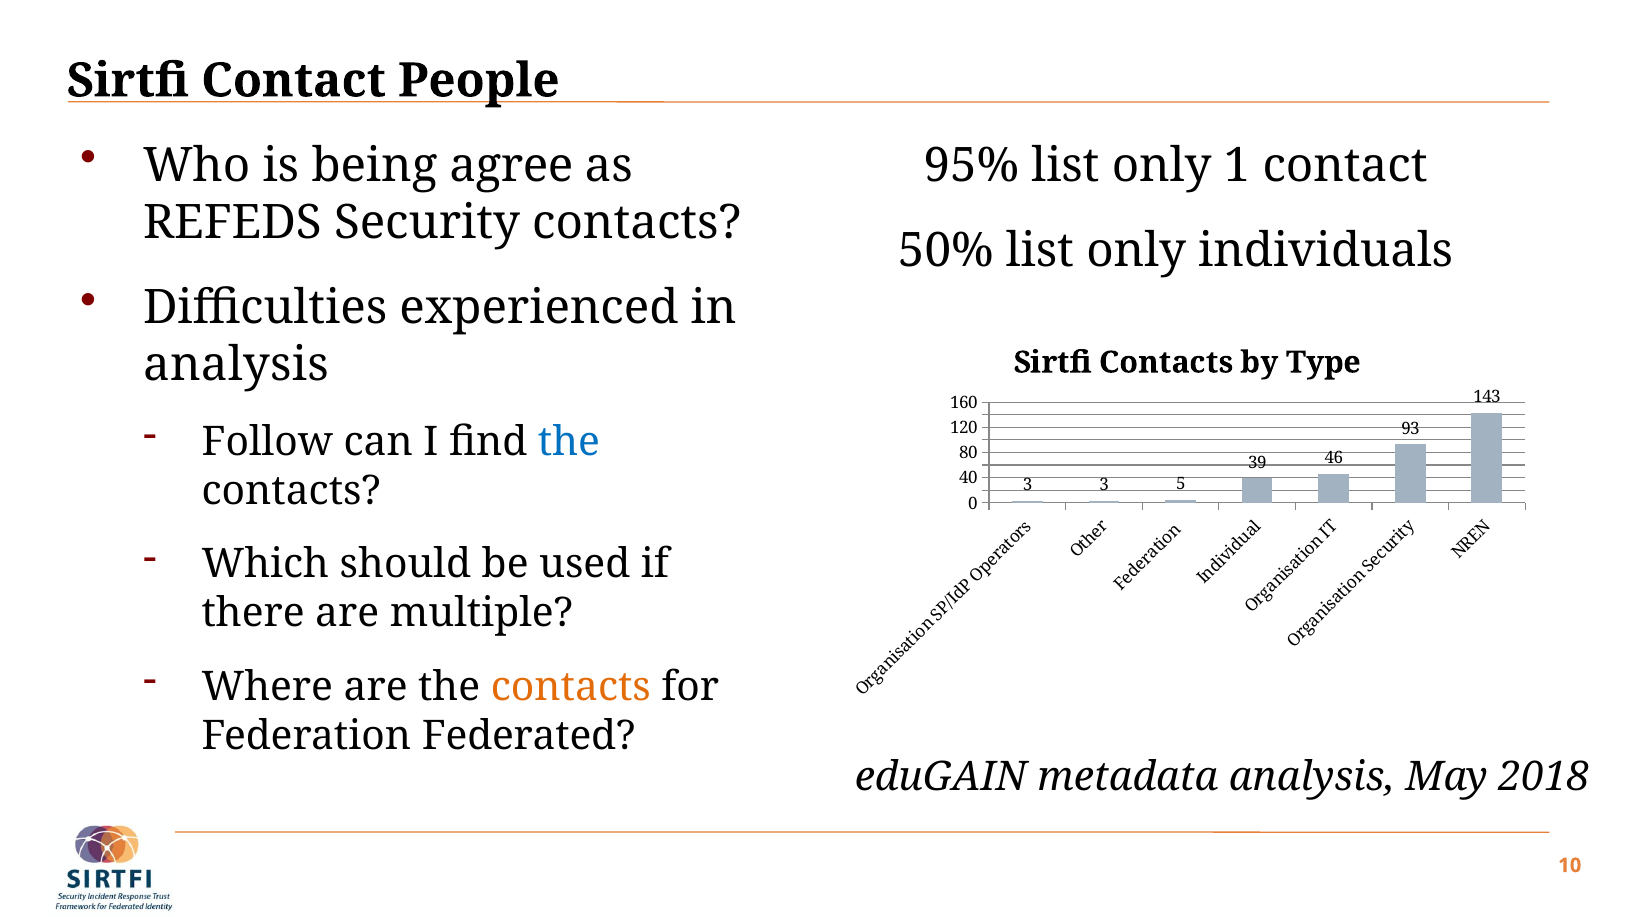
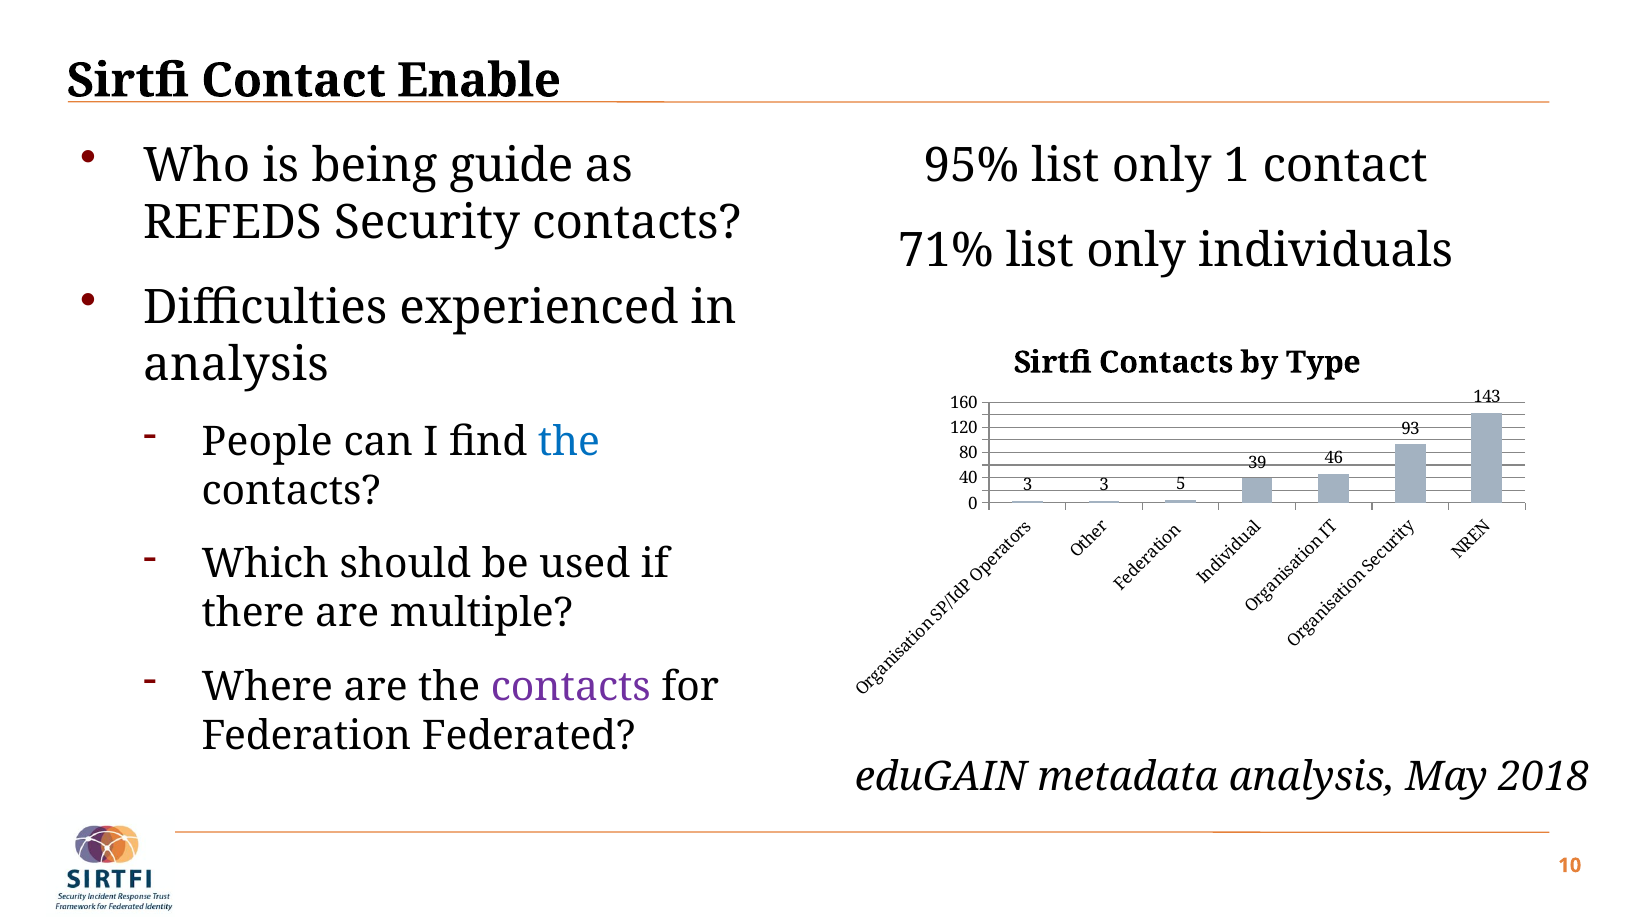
People: People -> Enable
agree: agree -> guide
50%: 50% -> 71%
Follow: Follow -> People
contacts at (571, 687) colour: orange -> purple
